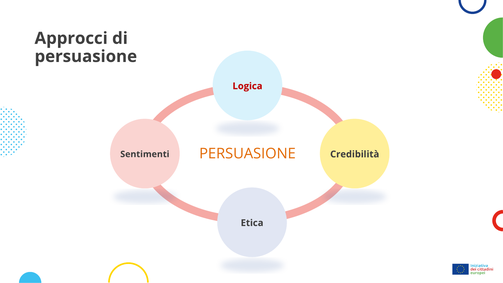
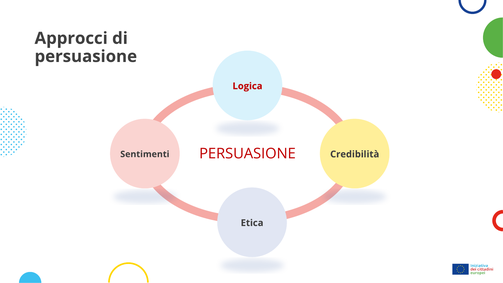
PERSUASIONE at (247, 154) colour: orange -> red
